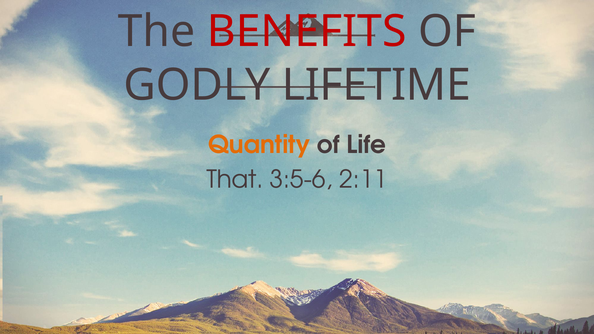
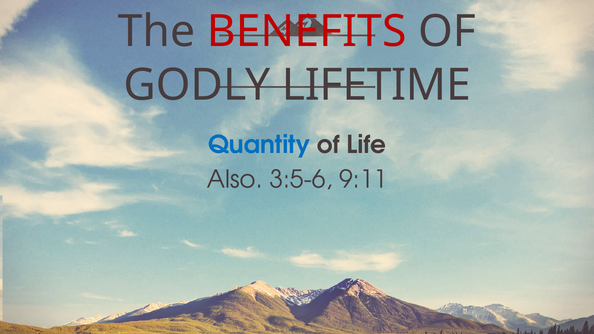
Quantity colour: orange -> blue
That: That -> Also
2:11: 2:11 -> 9:11
